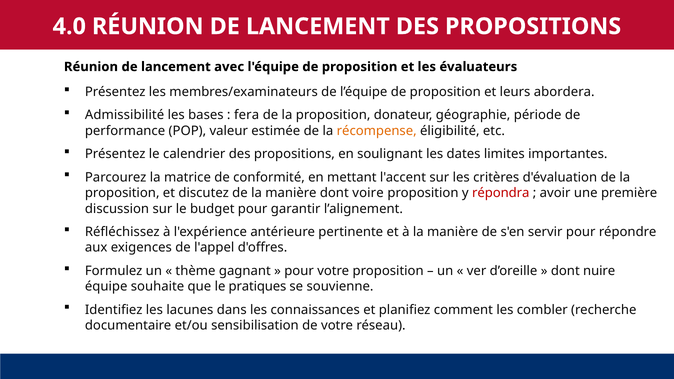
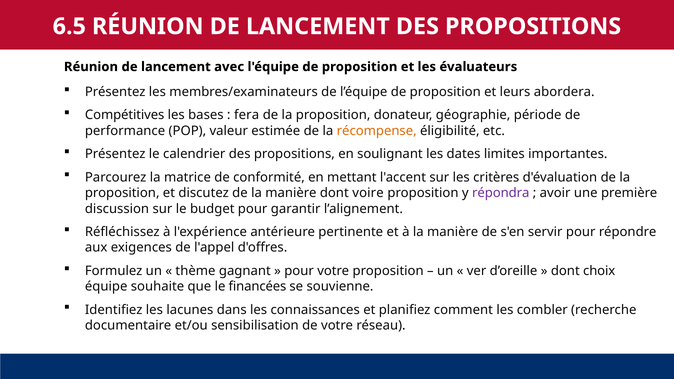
4.0: 4.0 -> 6.5
Admissibilité: Admissibilité -> Compétitives
répondra colour: red -> purple
nuire: nuire -> choix
pratiques: pratiques -> financées
